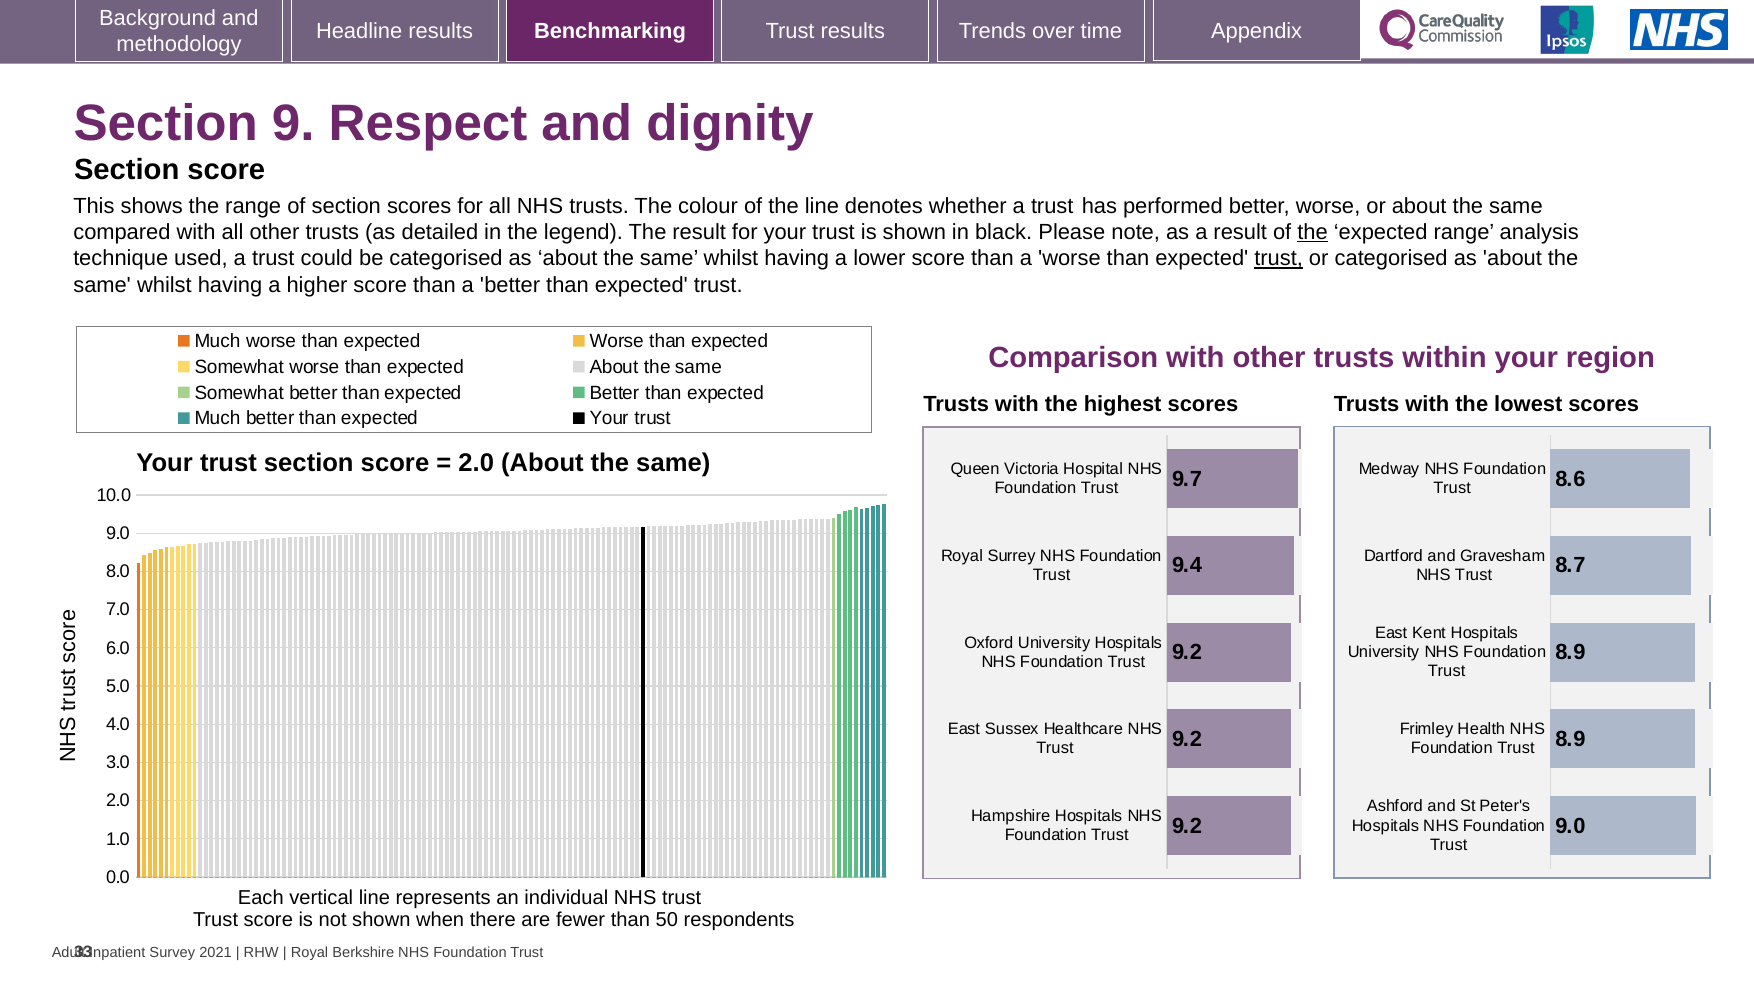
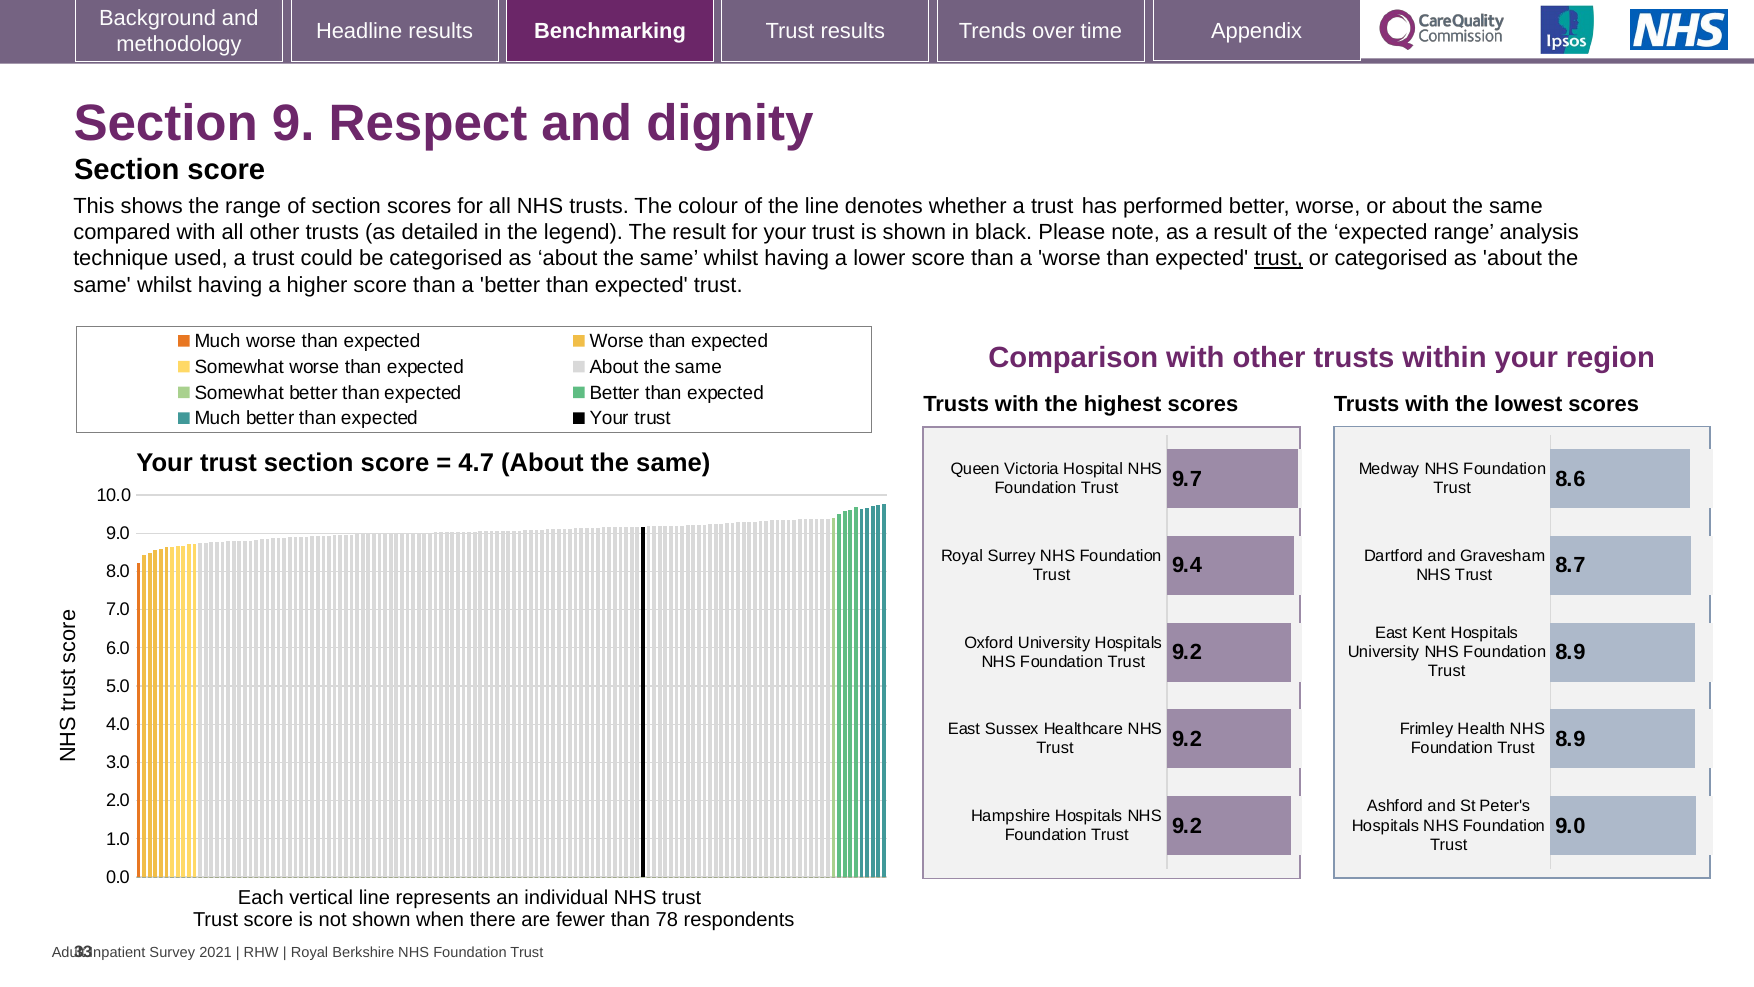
the at (1313, 232) underline: present -> none
2.0 at (476, 462): 2.0 -> 4.7
50: 50 -> 78
